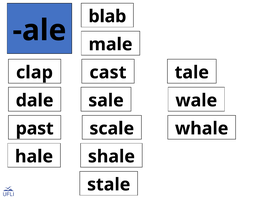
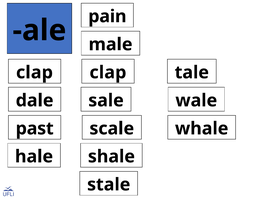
blab: blab -> pain
cast at (108, 73): cast -> clap
